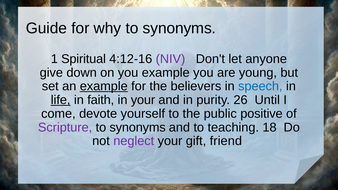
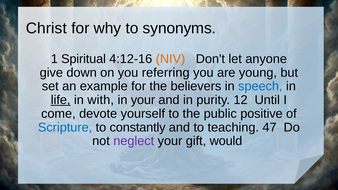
Guide: Guide -> Christ
NIV colour: purple -> orange
you example: example -> referring
example at (104, 86) underline: present -> none
faith: faith -> with
26: 26 -> 12
Scripture colour: purple -> blue
synonyms at (138, 127): synonyms -> constantly
18: 18 -> 47
friend: friend -> would
